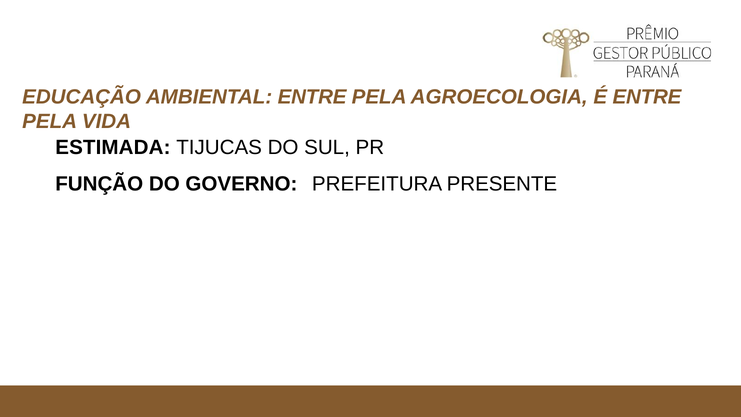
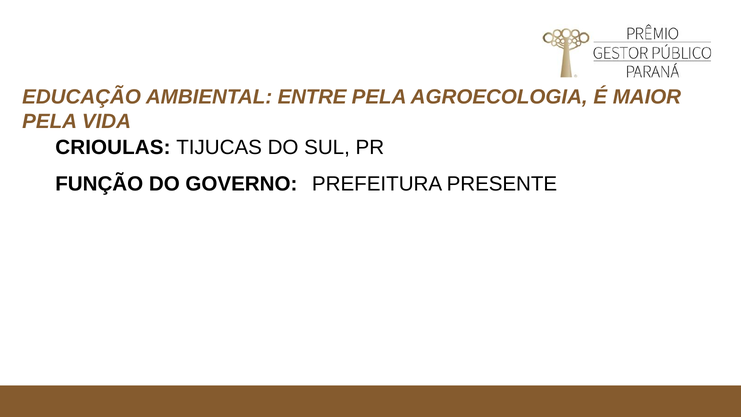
É ENTRE: ENTRE -> MAIOR
ESTIMADA: ESTIMADA -> CRIOULAS
